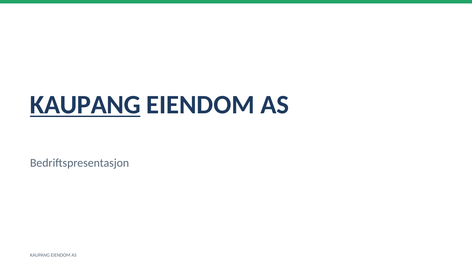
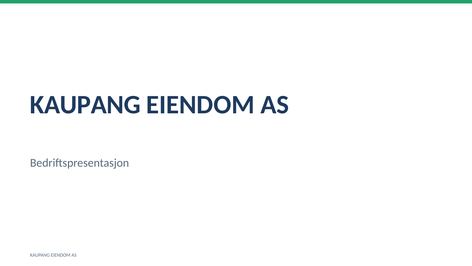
KAUPANG at (85, 105) underline: present -> none
